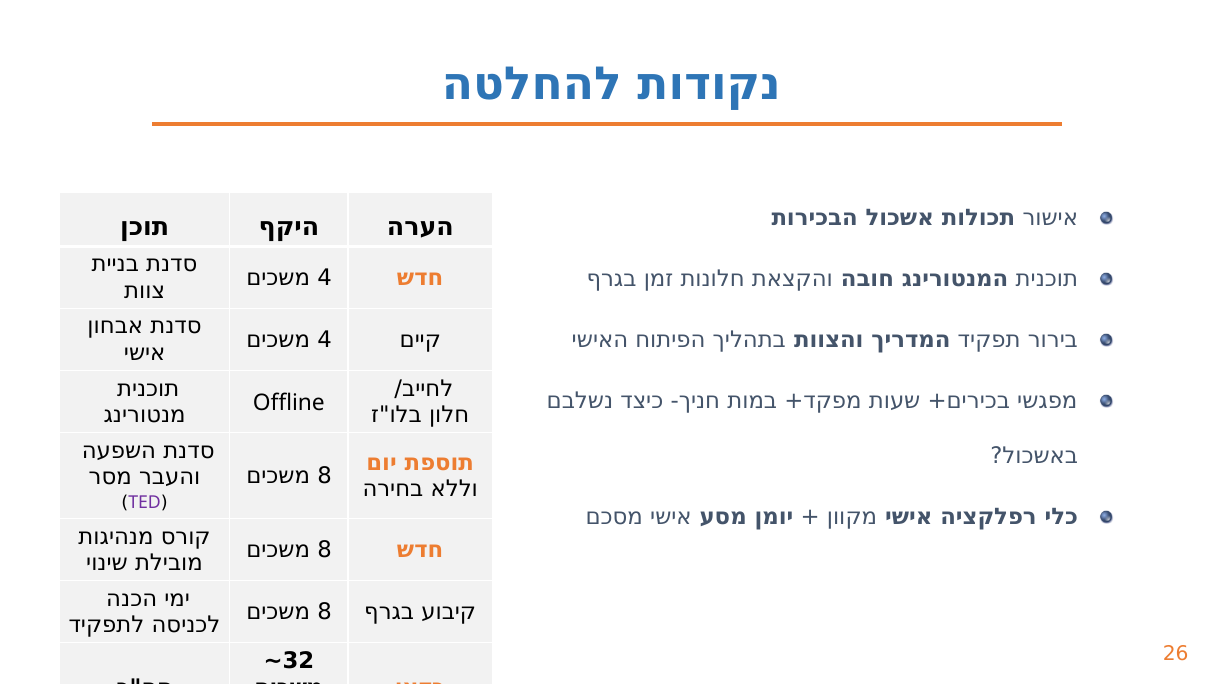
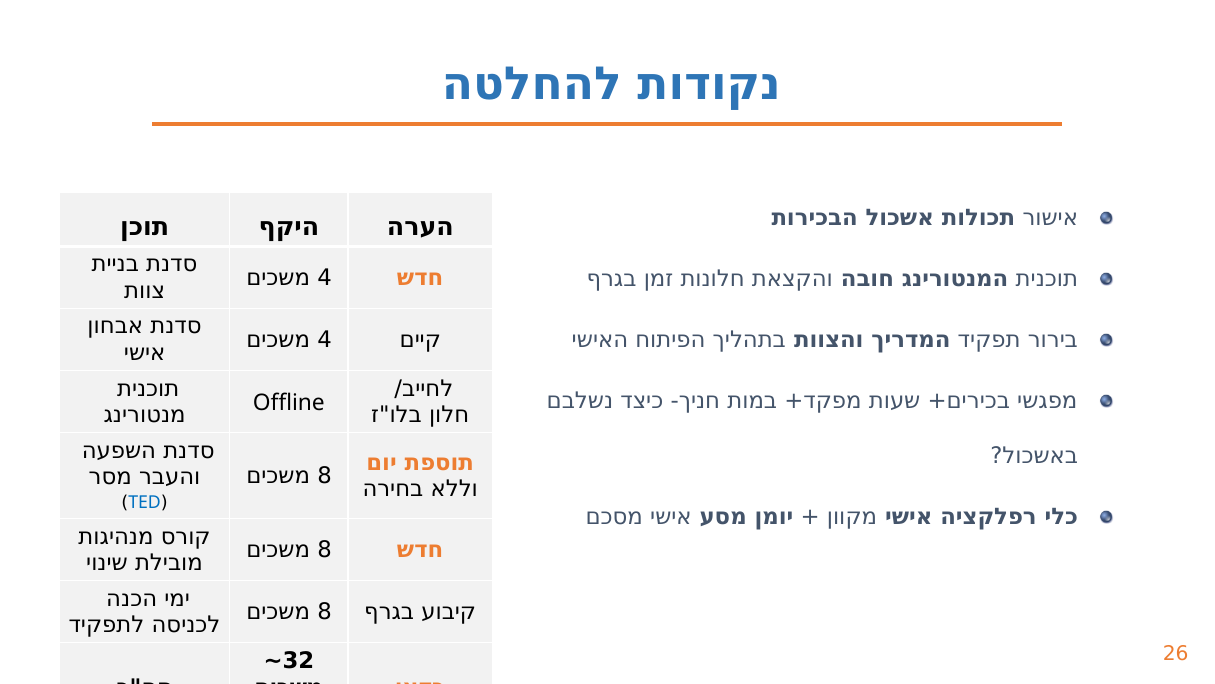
TED colour: purple -> blue
